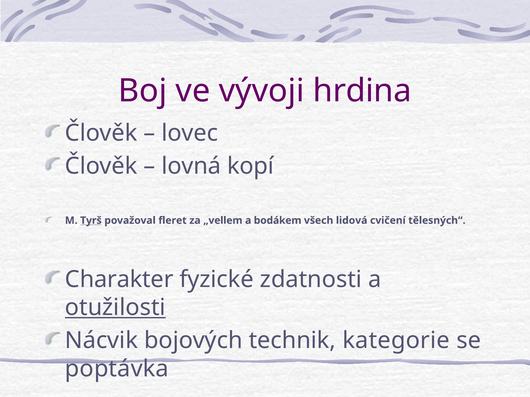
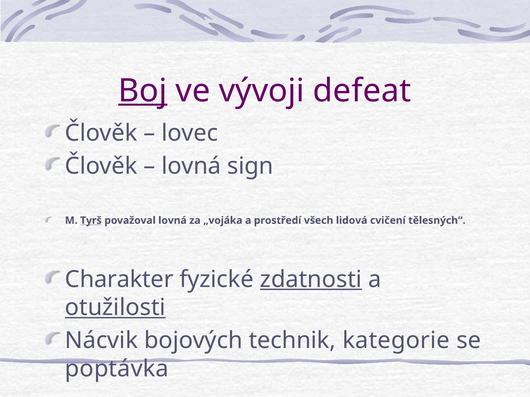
Boj underline: none -> present
hrdina: hrdina -> defeat
kopí: kopí -> sign
považoval fleret: fleret -> lovná
„vellem: „vellem -> „vojáka
bodákem: bodákem -> prostředí
zdatnosti underline: none -> present
